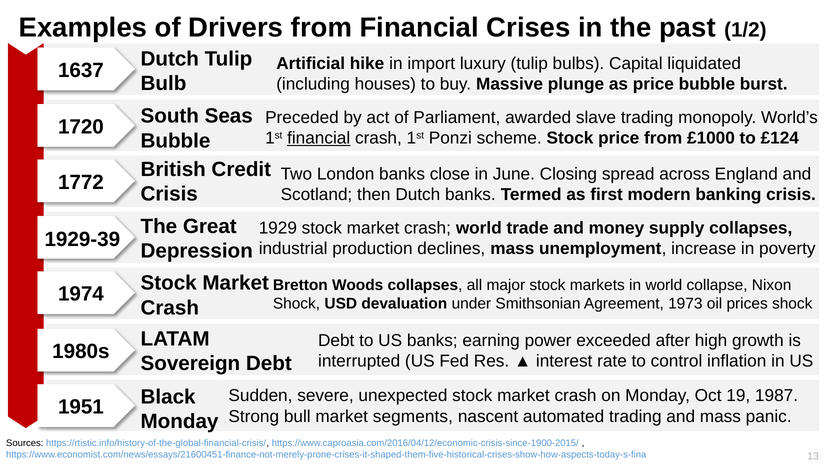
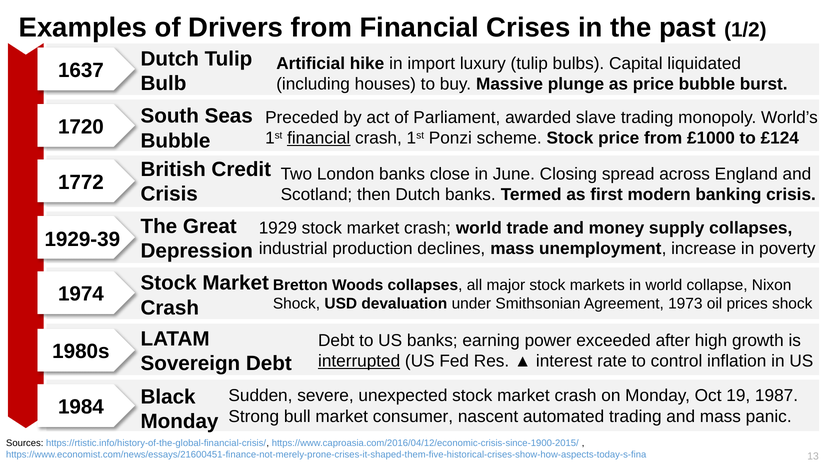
interrupted underline: none -> present
1951: 1951 -> 1984
segments: segments -> consumer
